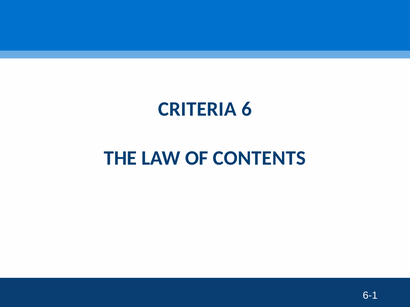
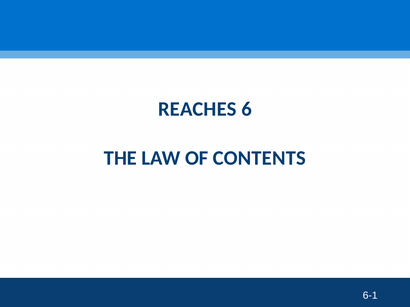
CRITERIA: CRITERIA -> REACHES
